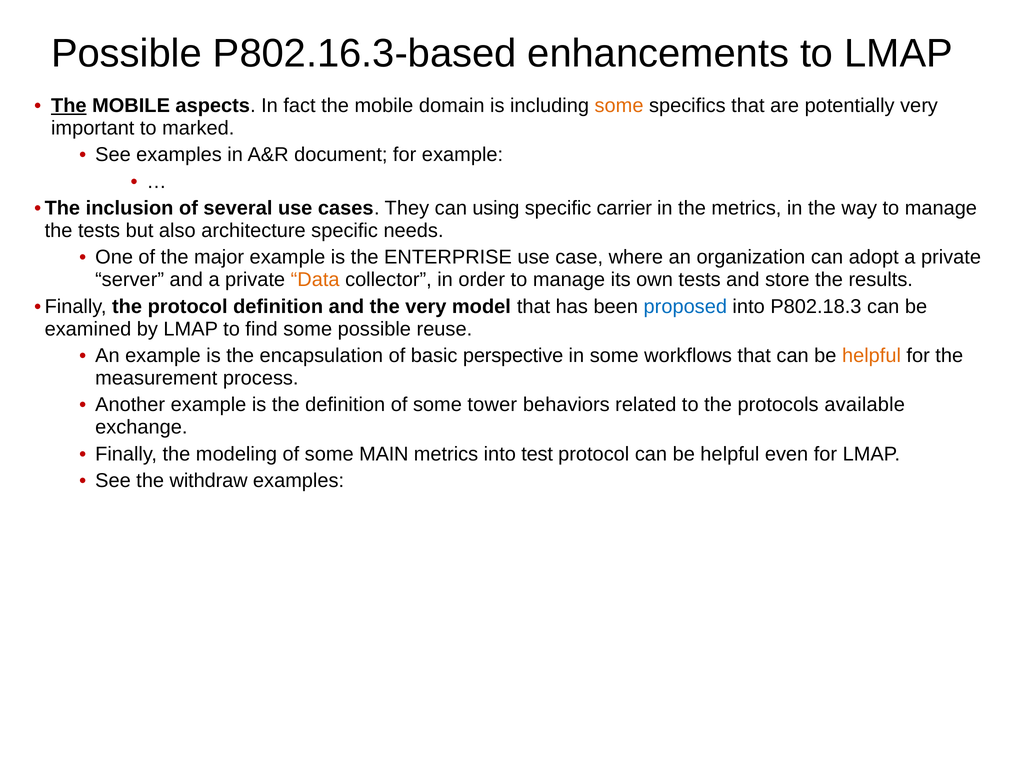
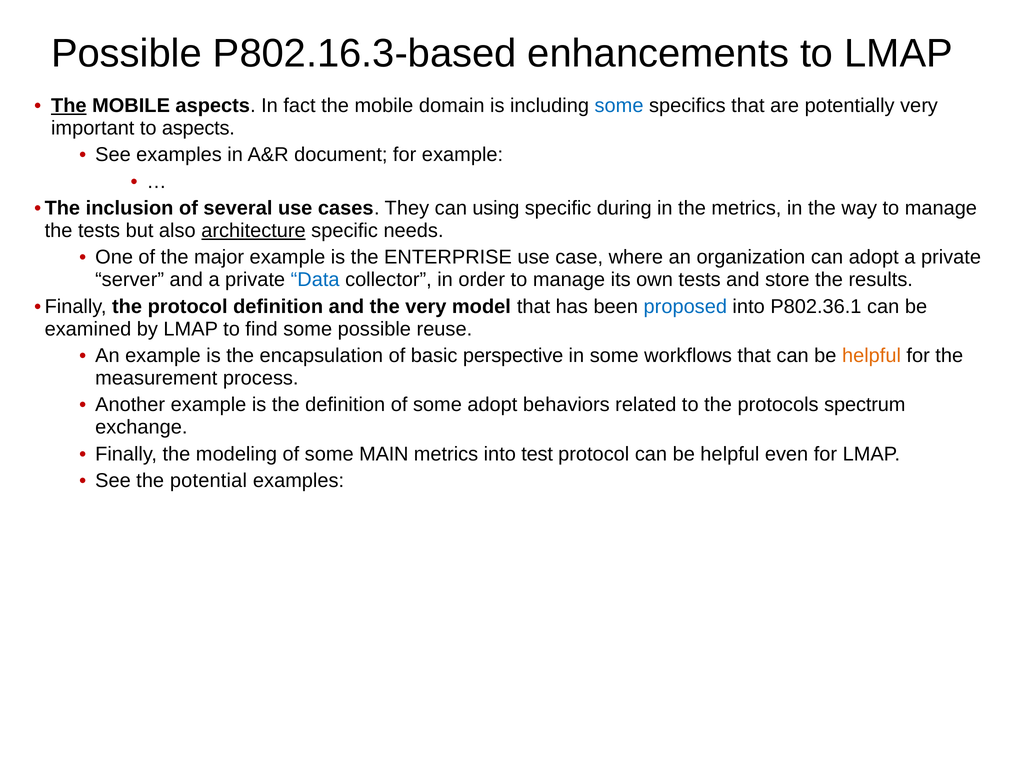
some at (619, 106) colour: orange -> blue
to marked: marked -> aspects
carrier: carrier -> during
architecture underline: none -> present
Data colour: orange -> blue
P802.18.3: P802.18.3 -> P802.36.1
some tower: tower -> adopt
available: available -> spectrum
withdraw: withdraw -> potential
